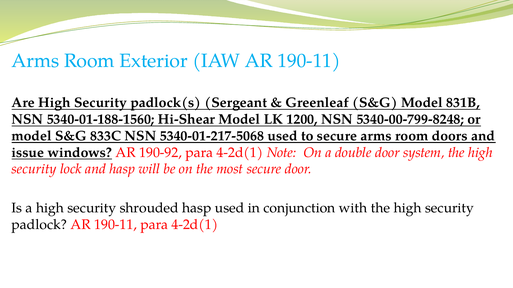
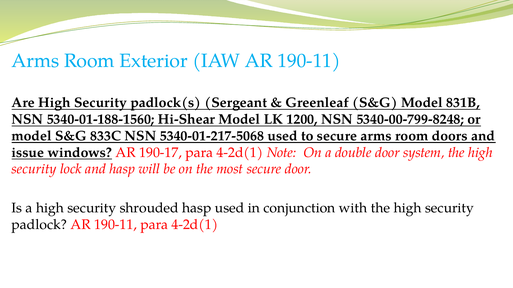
190-92: 190-92 -> 190-17
